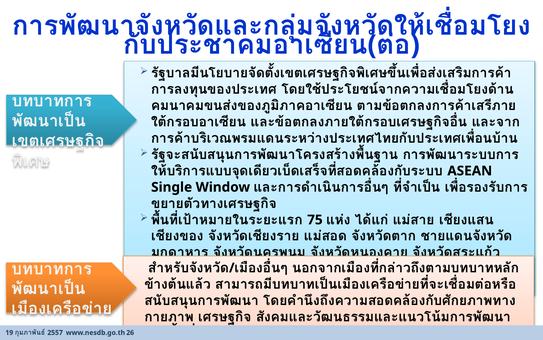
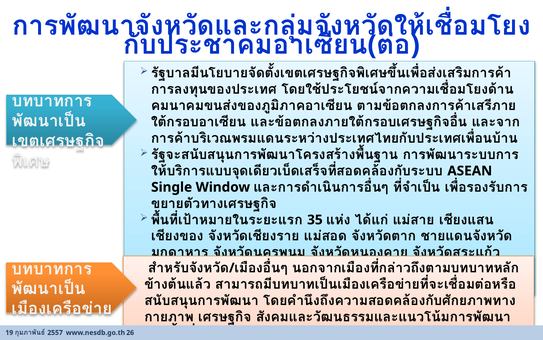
75: 75 -> 35
